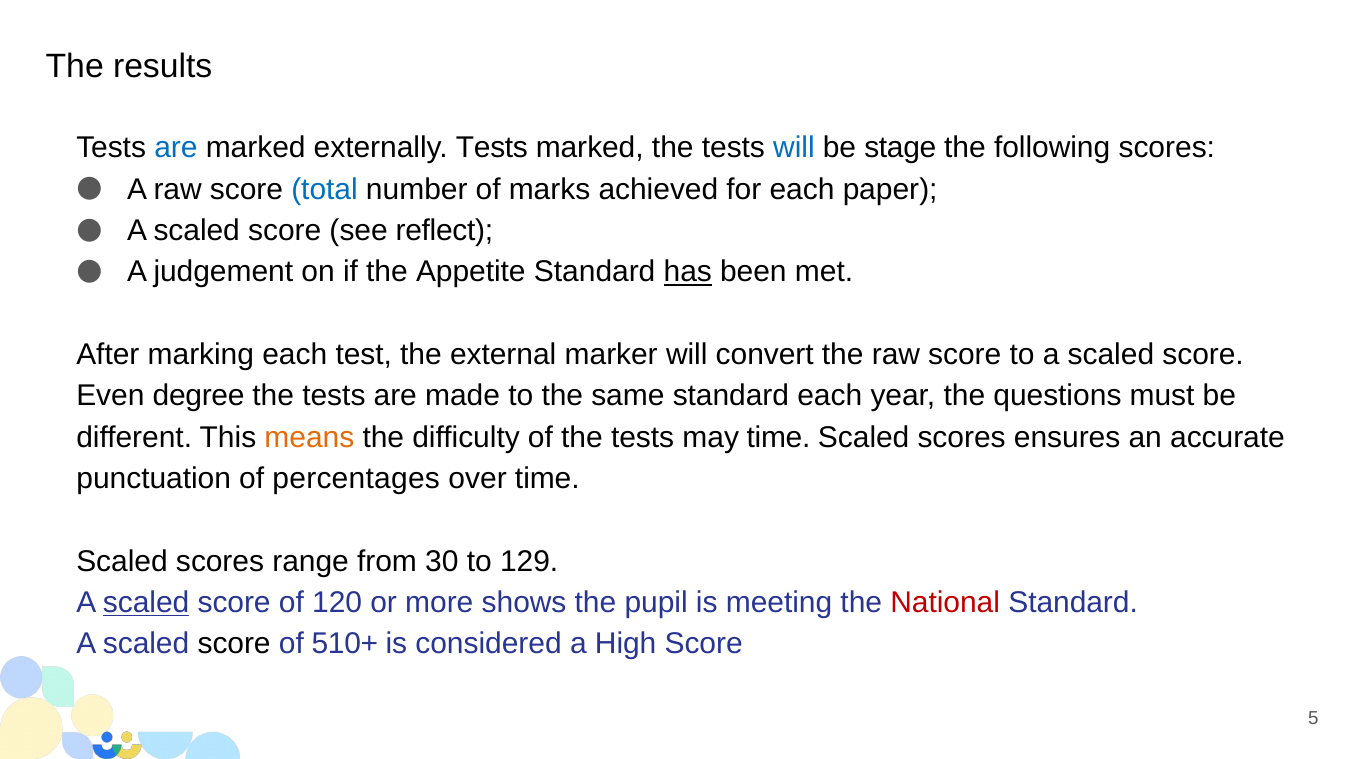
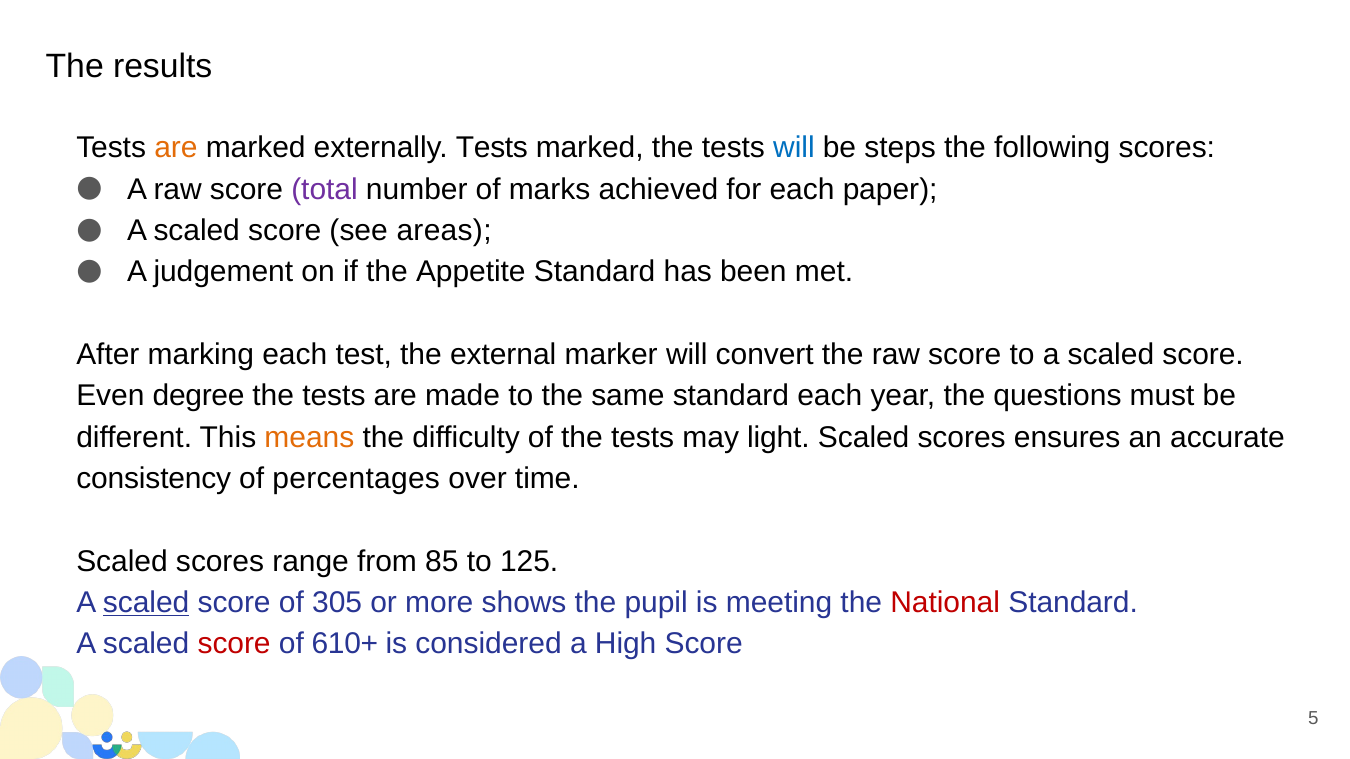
are at (176, 148) colour: blue -> orange
stage: stage -> steps
total colour: blue -> purple
reflect: reflect -> areas
has underline: present -> none
may time: time -> light
punctuation: punctuation -> consistency
30: 30 -> 85
129: 129 -> 125
120: 120 -> 305
score at (234, 644) colour: black -> red
510+: 510+ -> 610+
